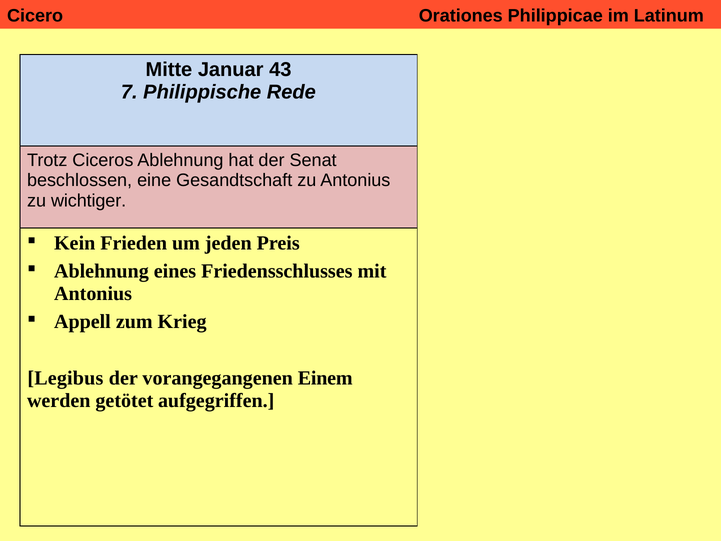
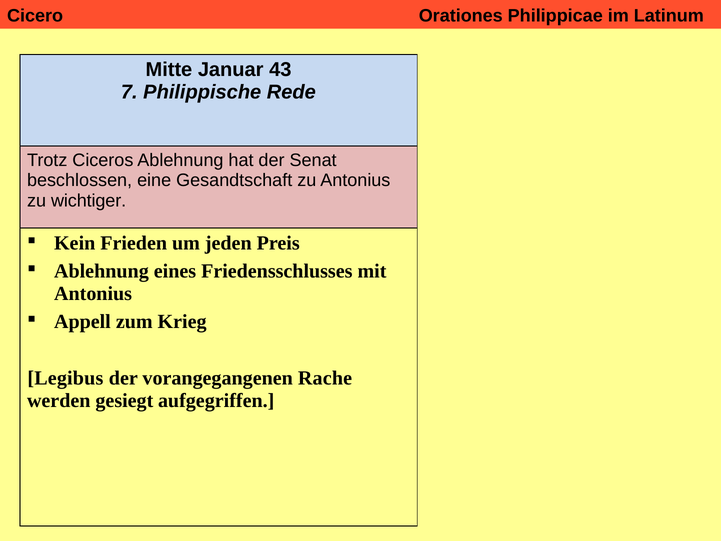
Einem: Einem -> Rache
getötet: getötet -> gesiegt
